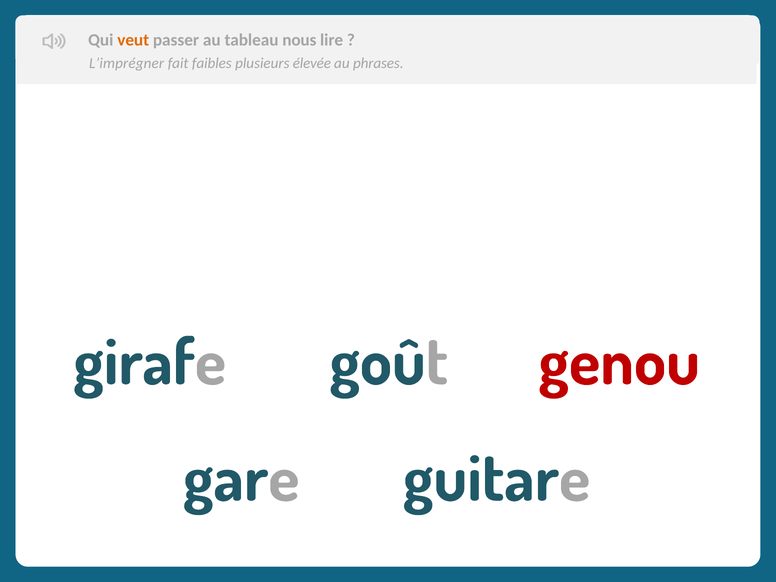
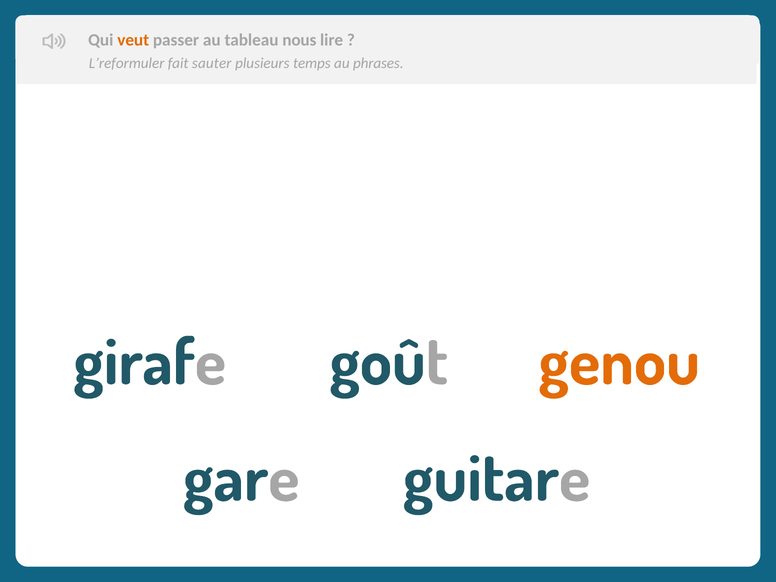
L’imprégner: L’imprégner -> L’reformuler
faibles: faibles -> sauter
élevée: élevée -> temps
genou colour: red -> orange
